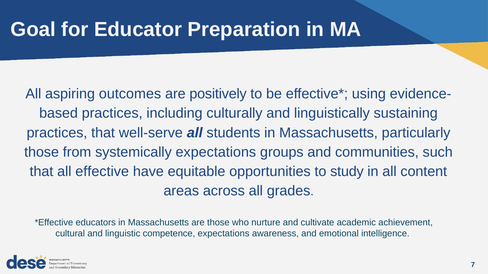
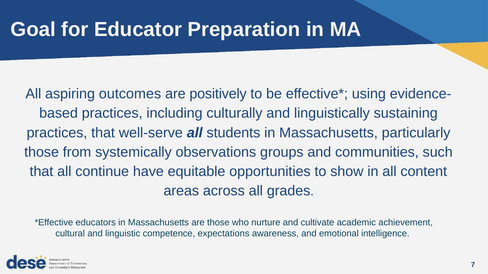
systemically expectations: expectations -> observations
effective: effective -> continue
study: study -> show
